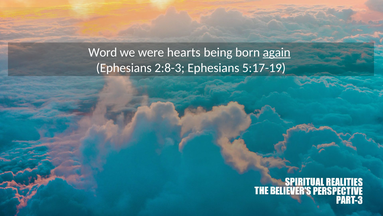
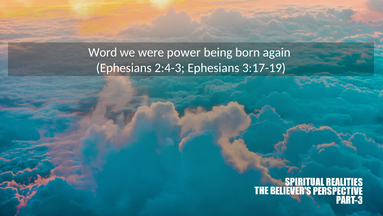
hearts: hearts -> power
again underline: present -> none
2:8-3: 2:8-3 -> 2:4-3
5:17-19: 5:17-19 -> 3:17-19
